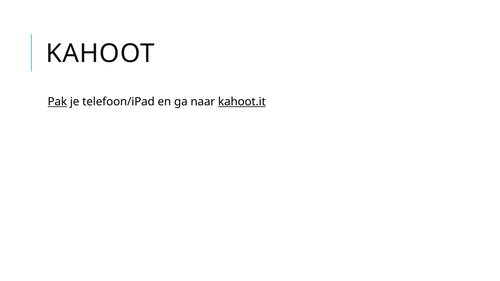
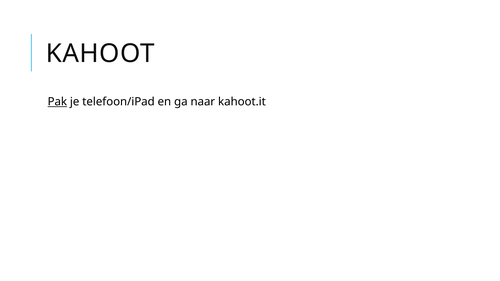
kahoot.it underline: present -> none
